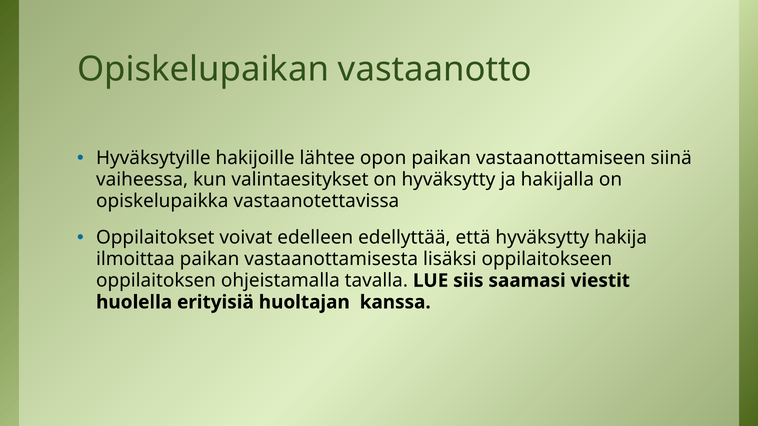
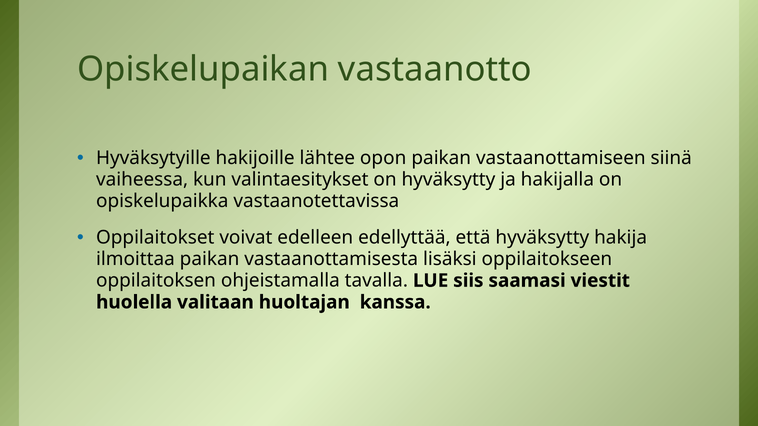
erityisiä: erityisiä -> valitaan
